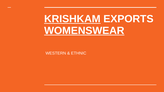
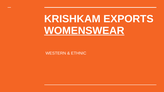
KRISHKAM underline: present -> none
